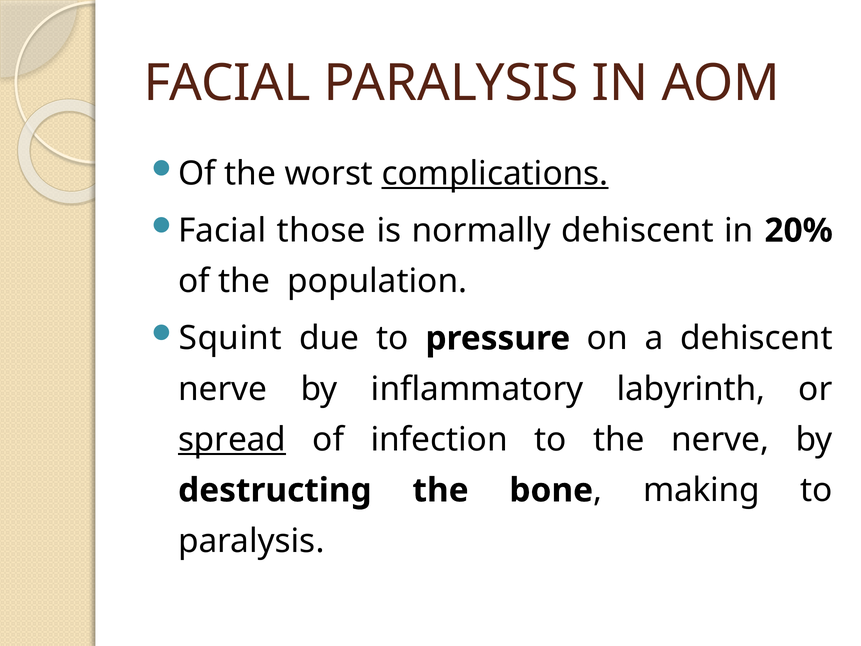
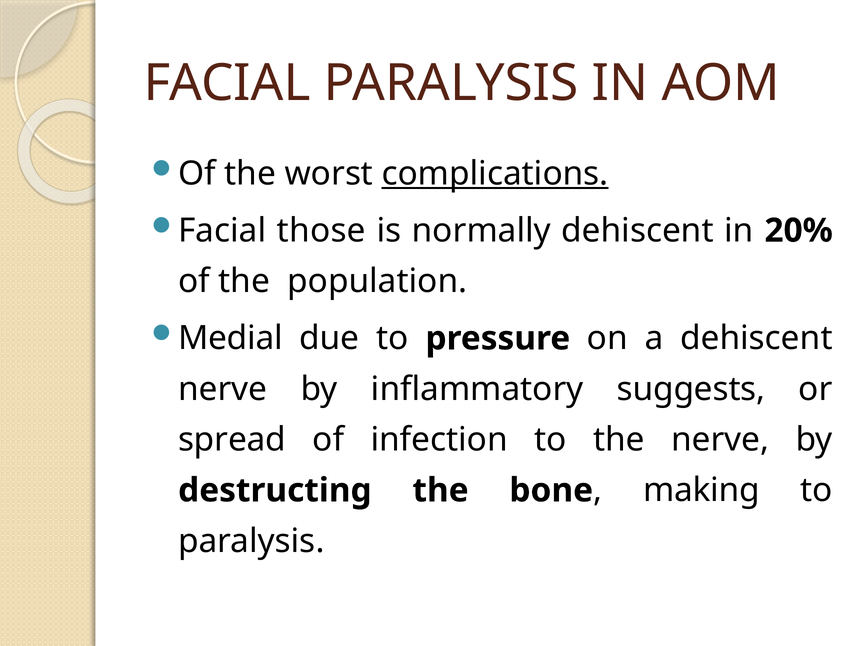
Squint: Squint -> Medial
labyrinth: labyrinth -> suggests
spread underline: present -> none
